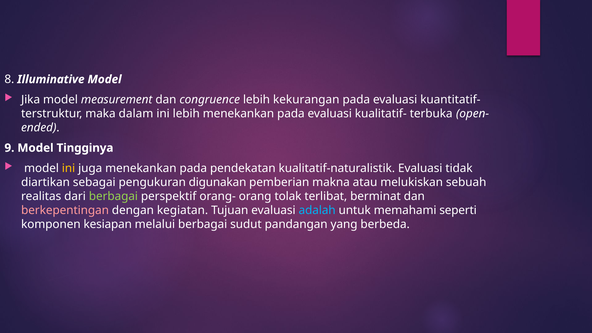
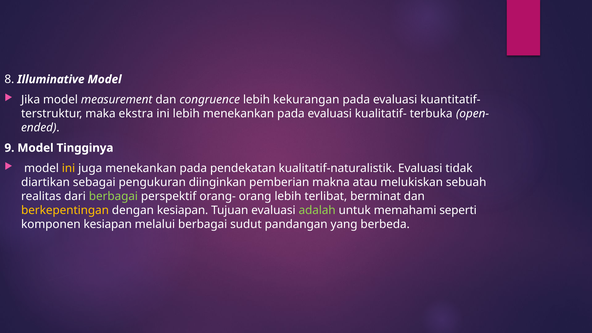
dalam: dalam -> ekstra
digunakan: digunakan -> diinginkan
orang tolak: tolak -> lebih
berkepentingan colour: pink -> yellow
dengan kegiatan: kegiatan -> kesiapan
adalah colour: light blue -> light green
